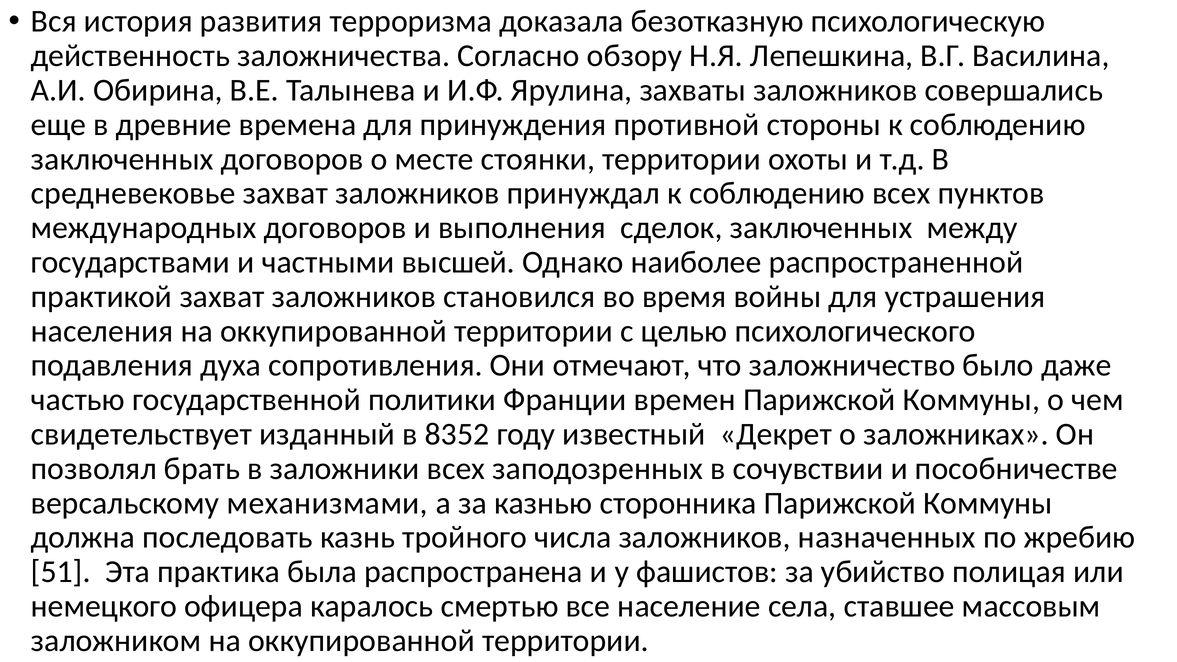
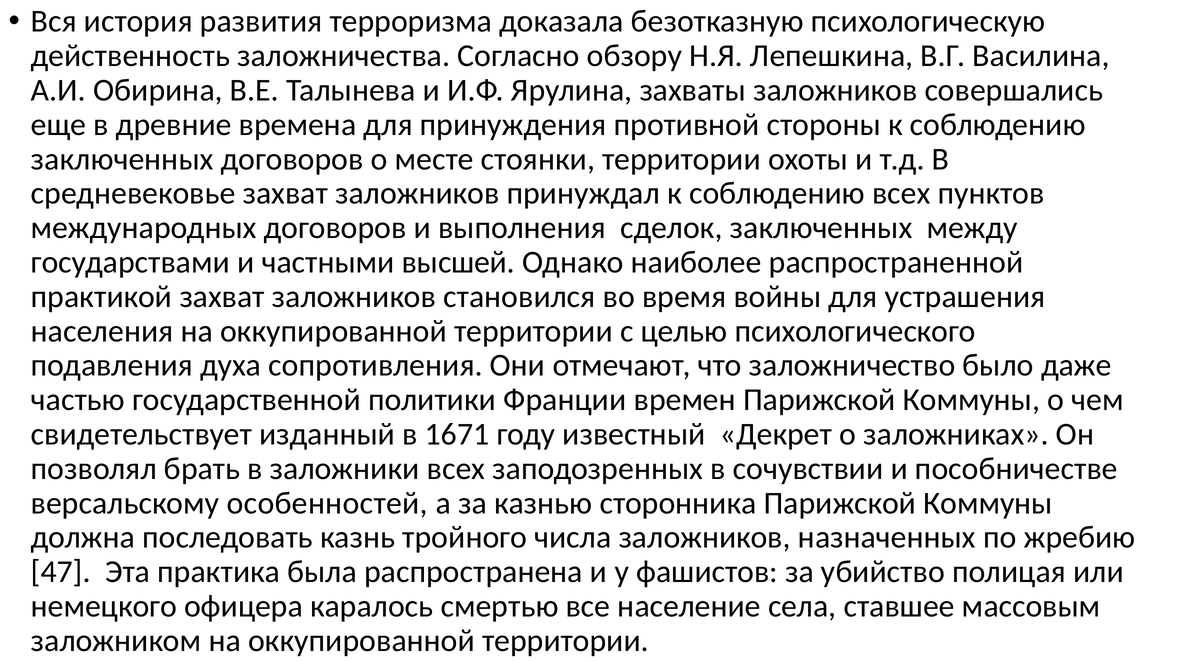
8352: 8352 -> 1671
механизмами: механизмами -> особенностей
51: 51 -> 47
